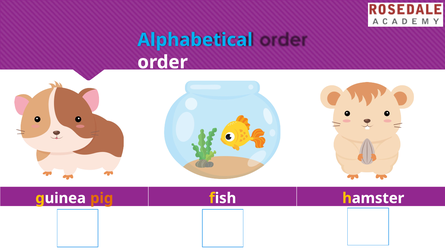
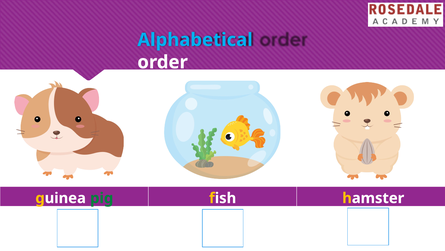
pig colour: orange -> green
